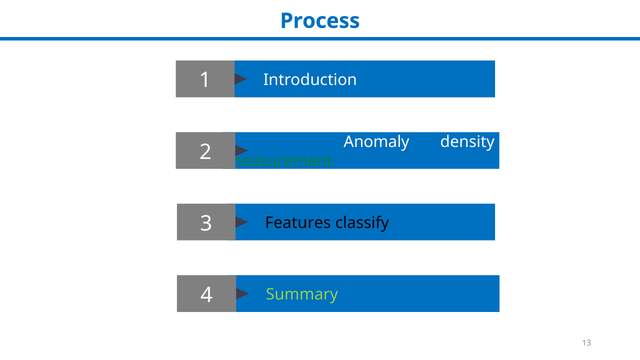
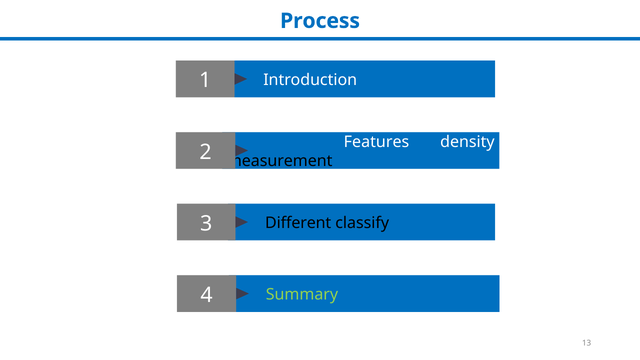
Anomaly: Anomaly -> Features
measurement colour: green -> black
Features: Features -> Different
